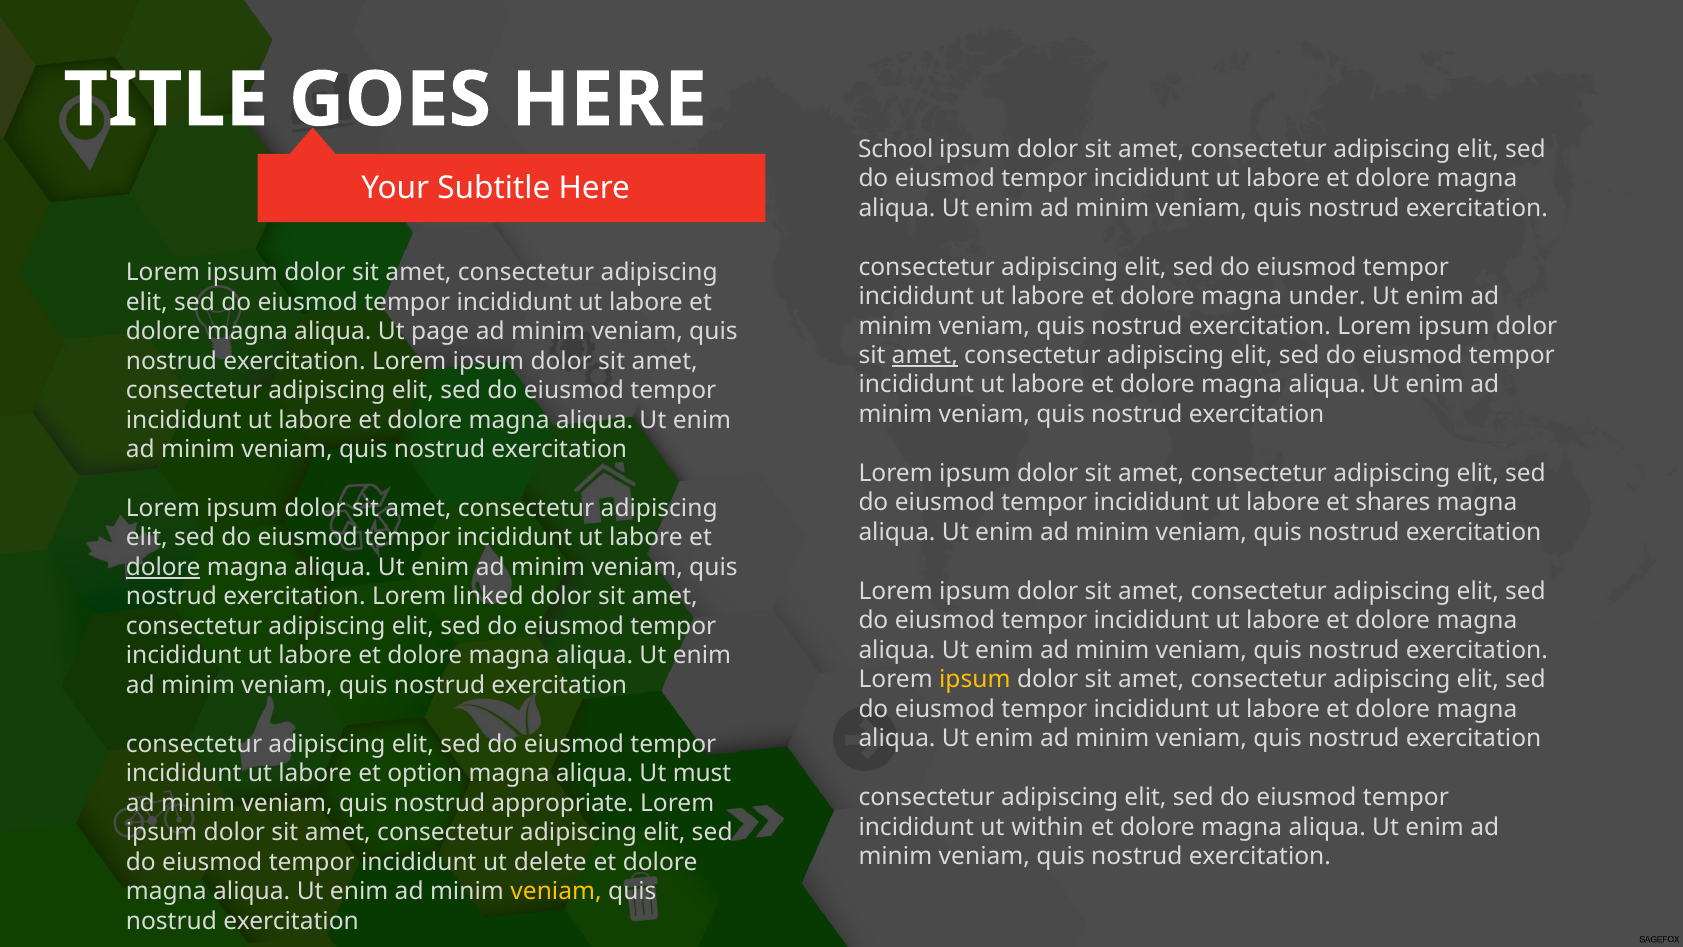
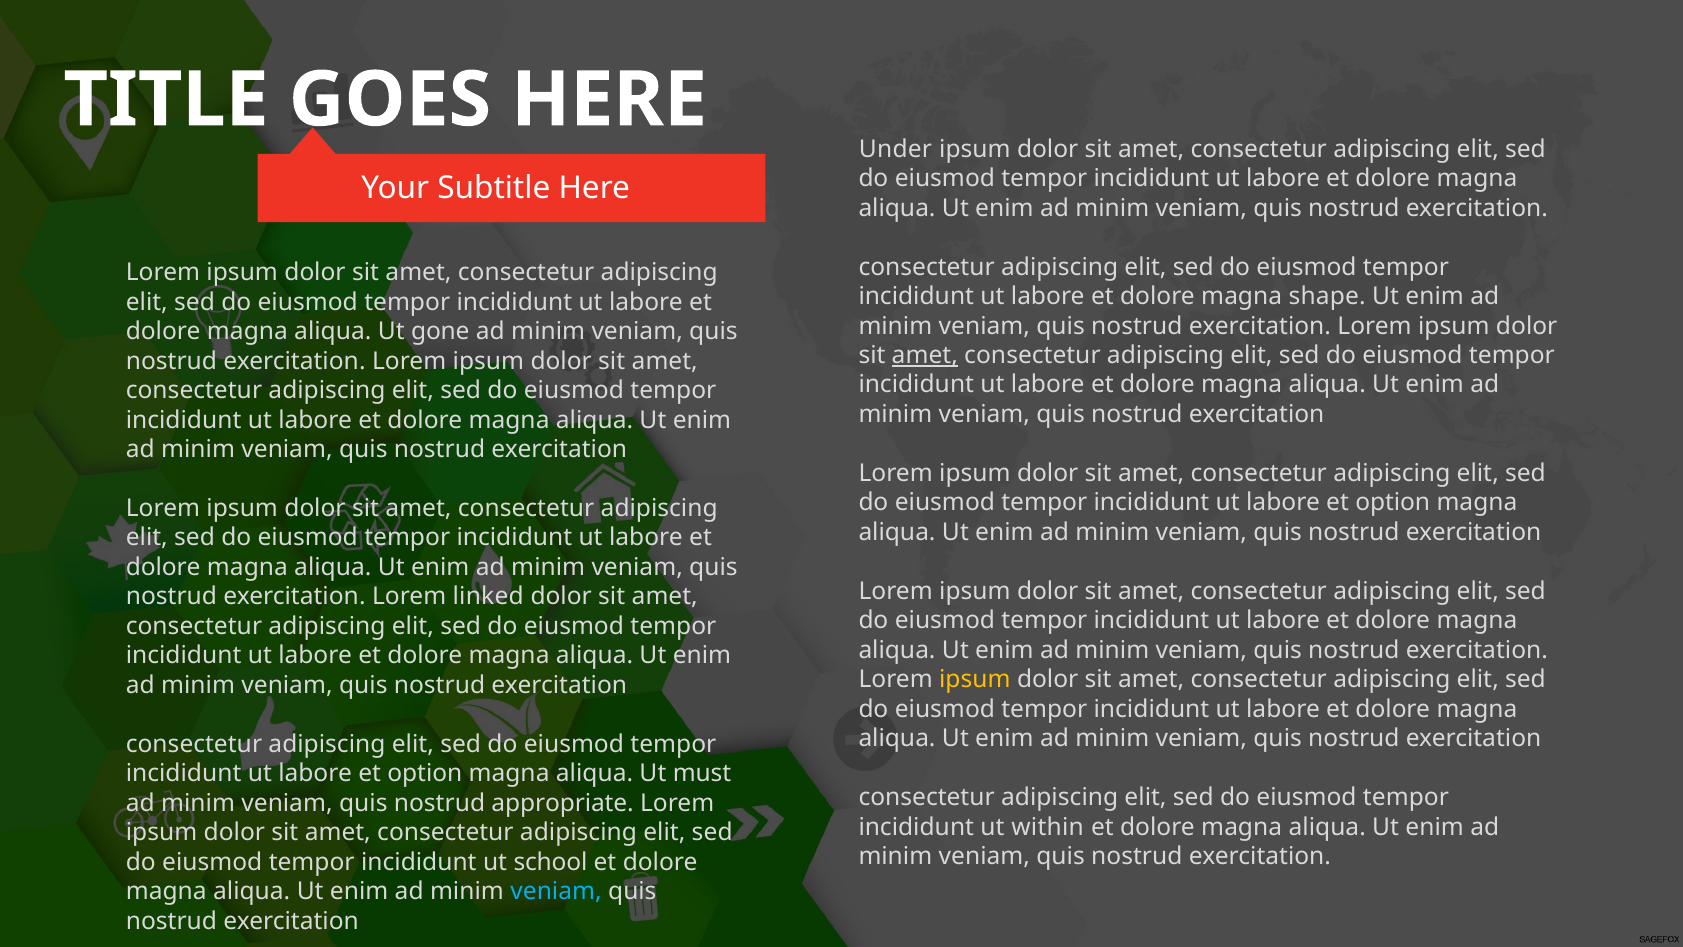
School: School -> Under
under: under -> shape
page: page -> gone
shares at (1393, 503): shares -> option
dolore at (163, 567) underline: present -> none
delete: delete -> school
veniam at (556, 891) colour: yellow -> light blue
